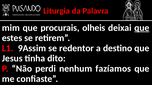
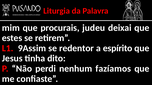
olheis: olheis -> judeu
que at (142, 28) underline: present -> none
destino: destino -> espírito
